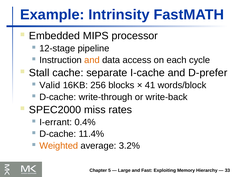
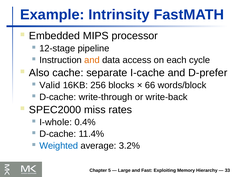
Stall: Stall -> Also
41: 41 -> 66
I-errant: I-errant -> I-whole
Weighted colour: orange -> blue
